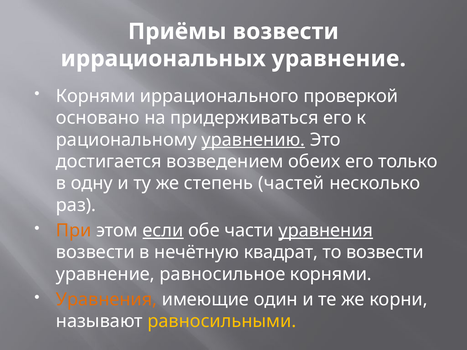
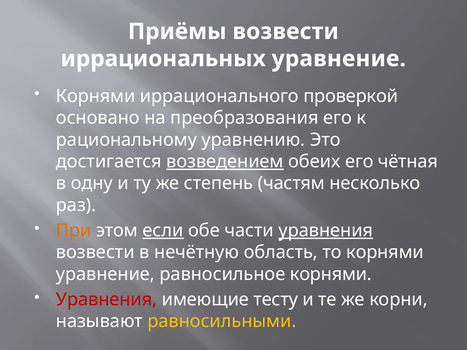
придерживаться: придерживаться -> преобразования
уравнению underline: present -> none
возведением underline: none -> present
только: только -> чётная
частей: частей -> частям
квадрат: квадрат -> область
то возвести: возвести -> корнями
Уравнения at (107, 300) colour: orange -> red
один: один -> тесту
